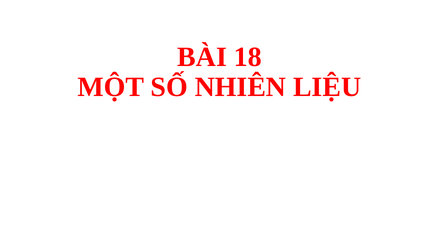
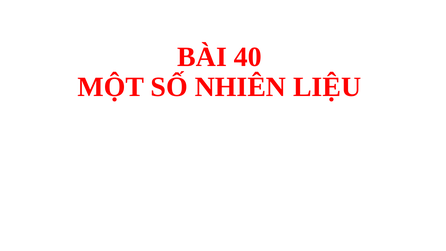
18: 18 -> 40
